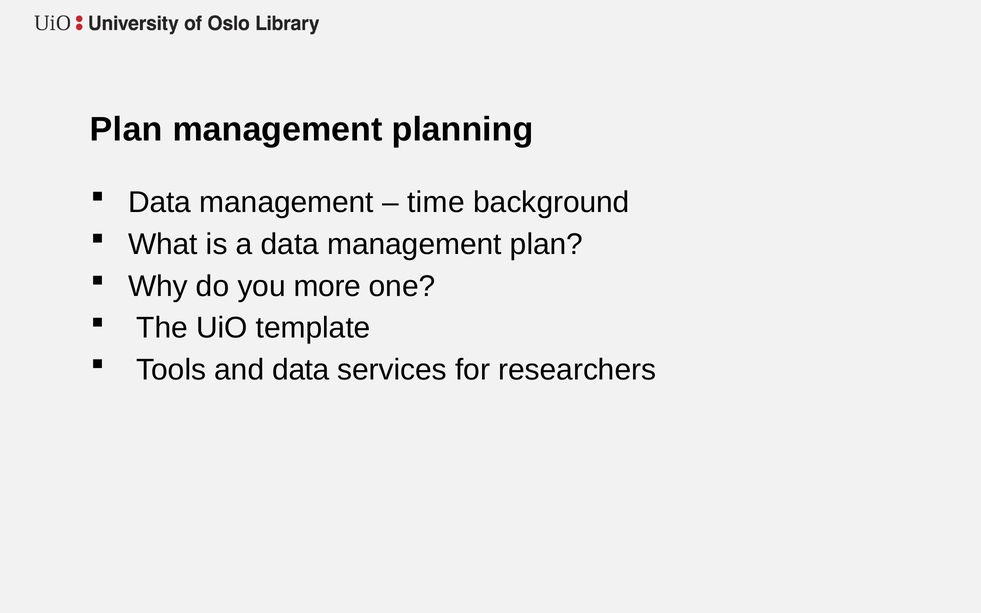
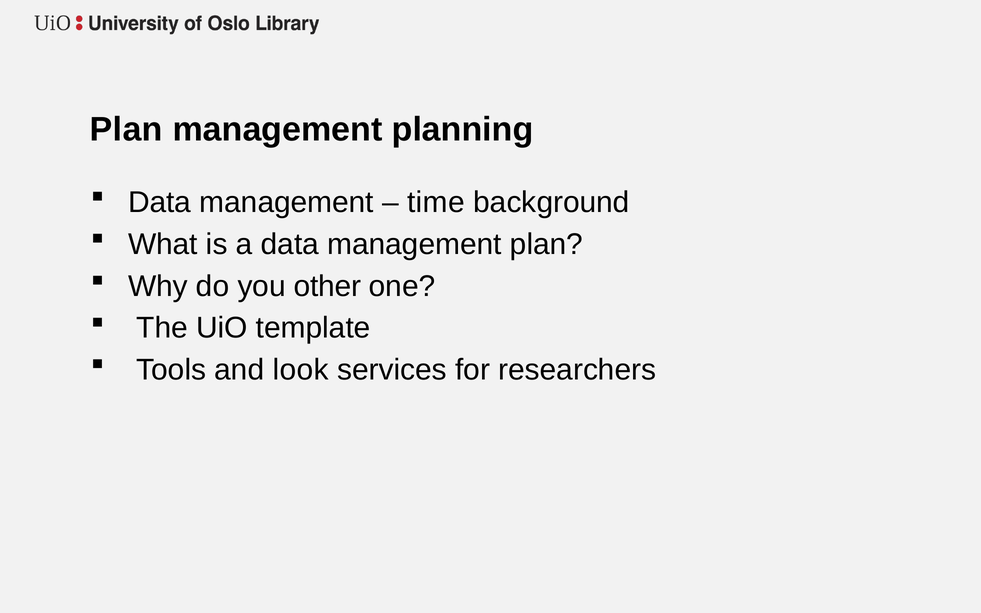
more: more -> other
and data: data -> look
